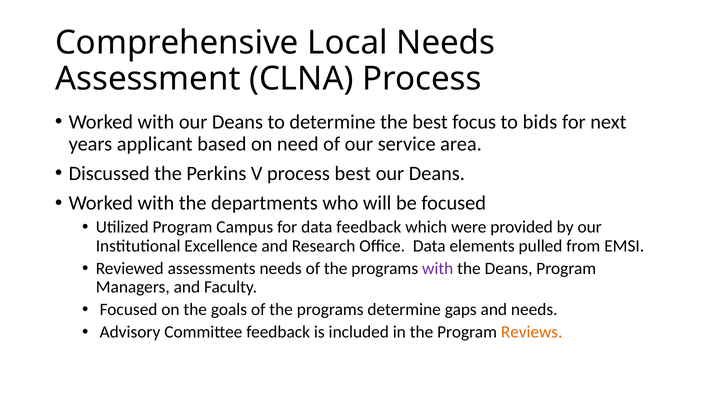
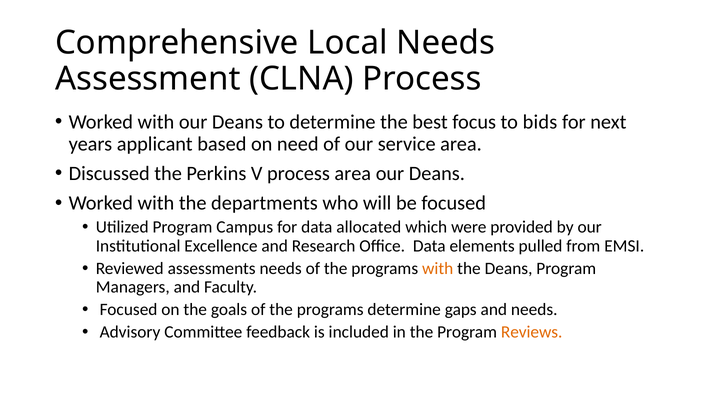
process best: best -> area
data feedback: feedback -> allocated
with at (438, 268) colour: purple -> orange
